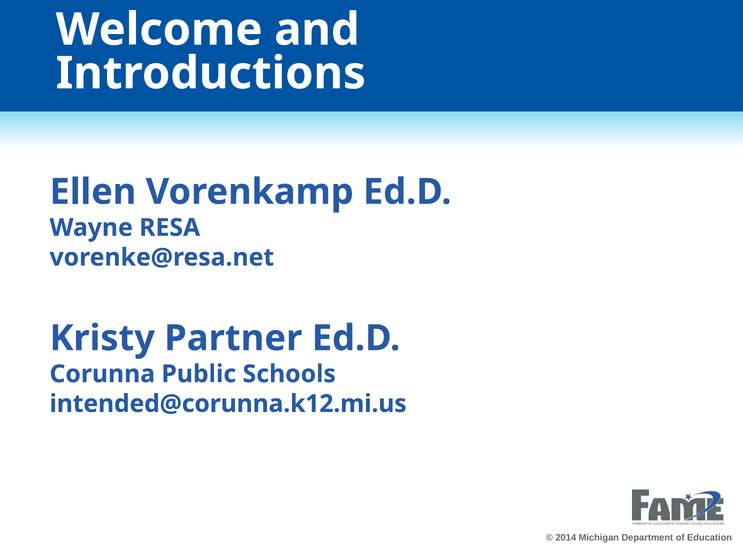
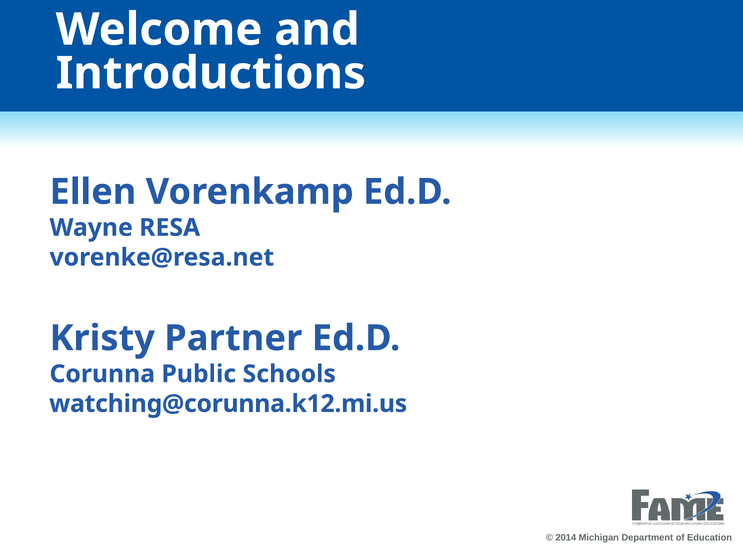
intended@corunna.k12.mi.us: intended@corunna.k12.mi.us -> watching@corunna.k12.mi.us
